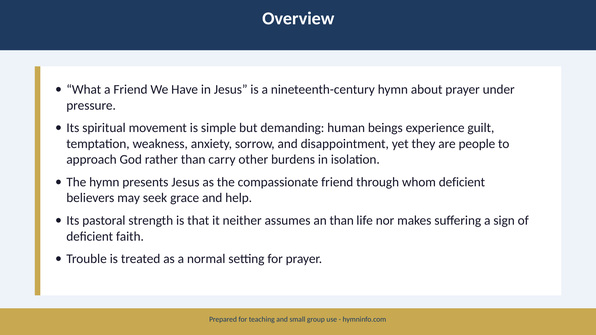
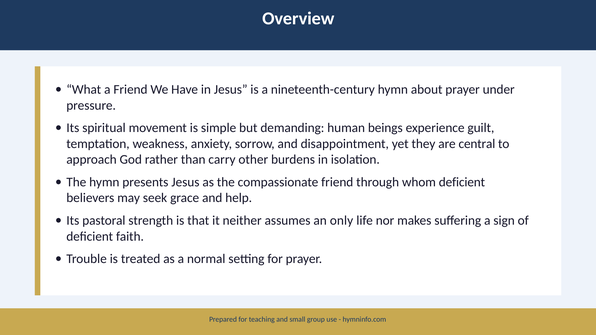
people: people -> central
an than: than -> only
